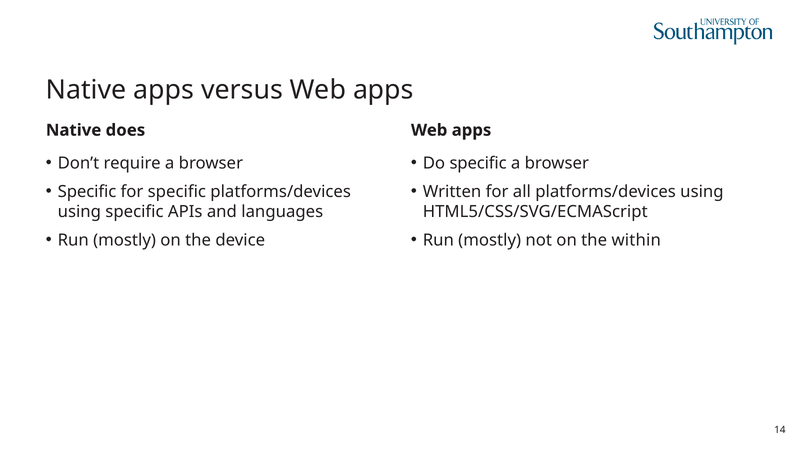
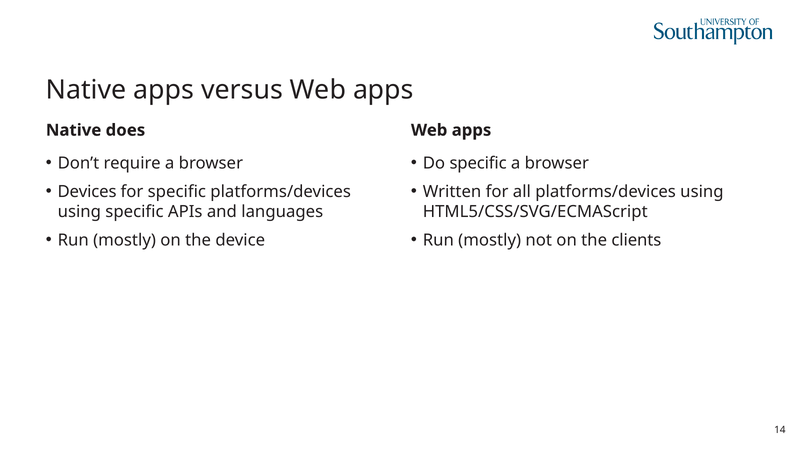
Specific at (87, 192): Specific -> Devices
within: within -> clients
